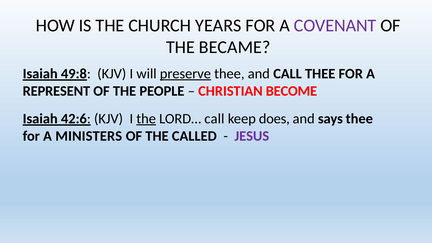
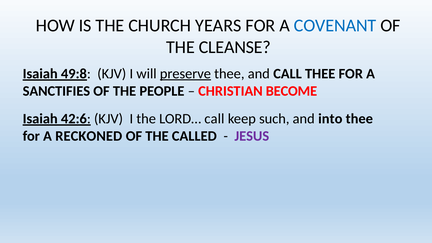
COVENANT colour: purple -> blue
BECAME: BECAME -> CLEANSE
REPRESENT: REPRESENT -> SANCTIFIES
the at (146, 119) underline: present -> none
does: does -> such
says: says -> into
MINISTERS: MINISTERS -> RECKONED
